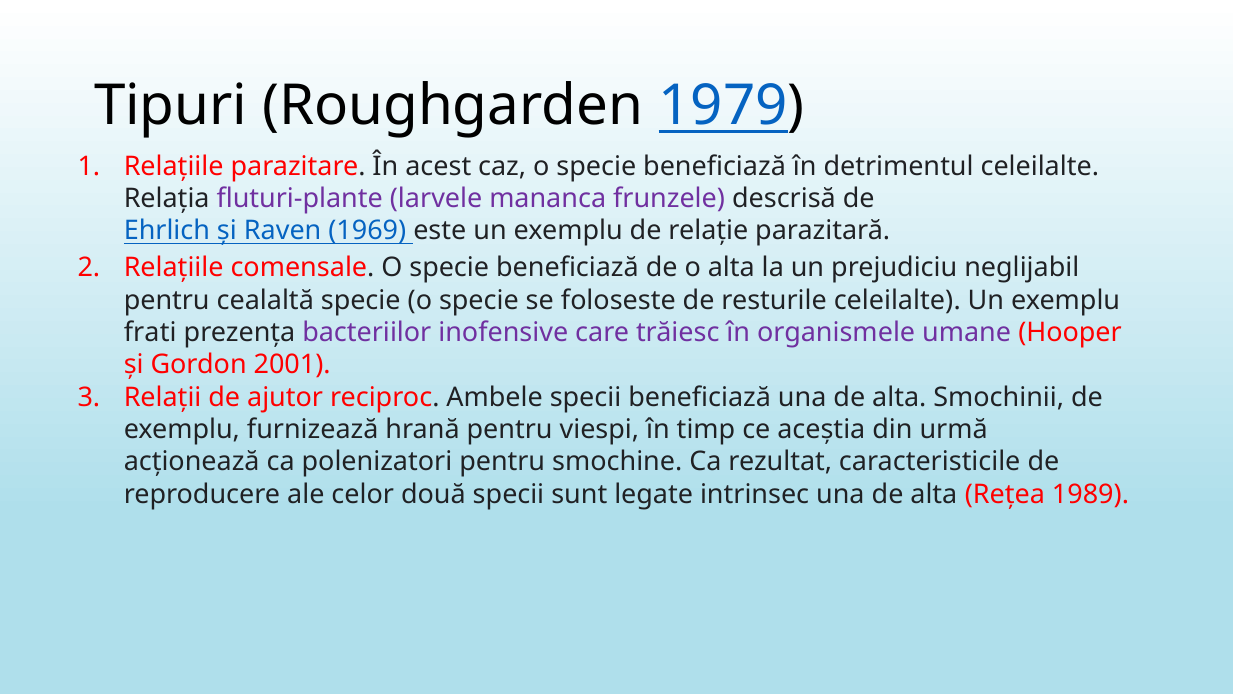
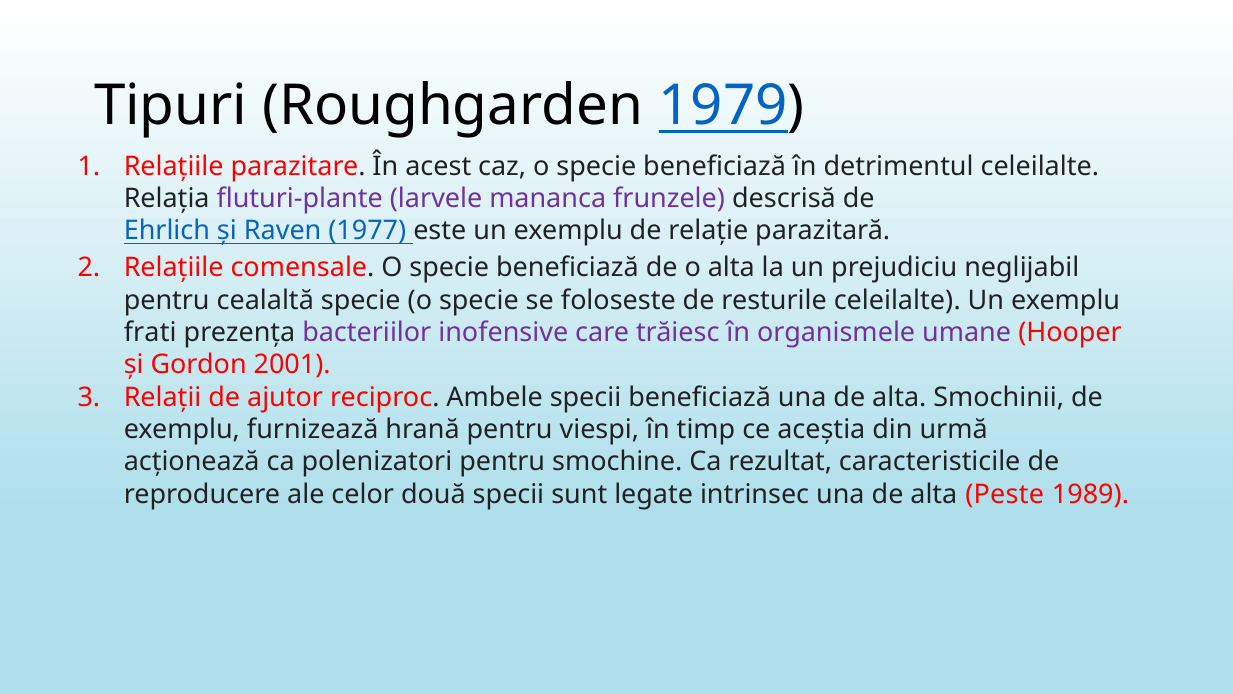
1969: 1969 -> 1977
Rețea: Rețea -> Peste
